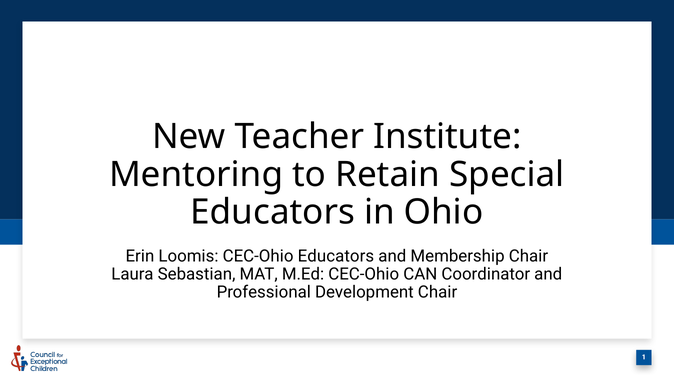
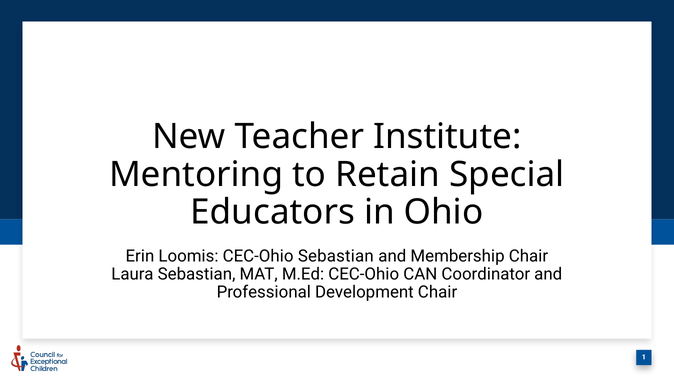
CEC-Ohio Educators: Educators -> Sebastian
